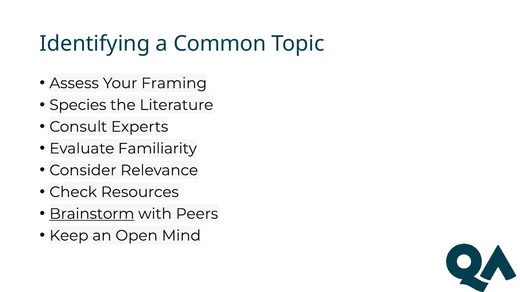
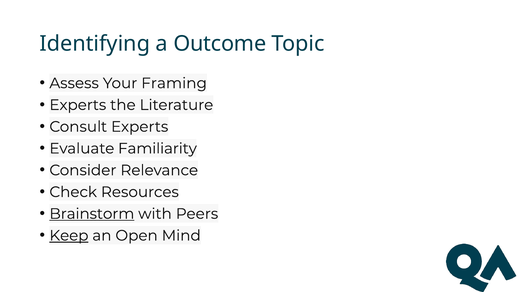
Common: Common -> Outcome
Species at (78, 105): Species -> Experts
Keep underline: none -> present
